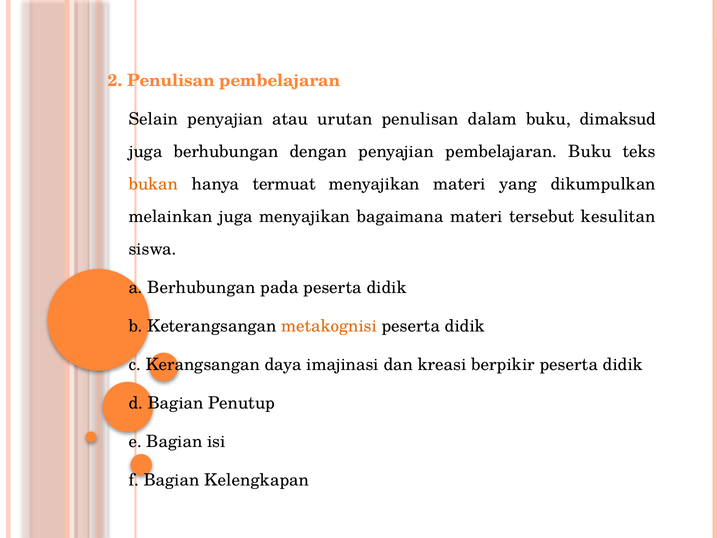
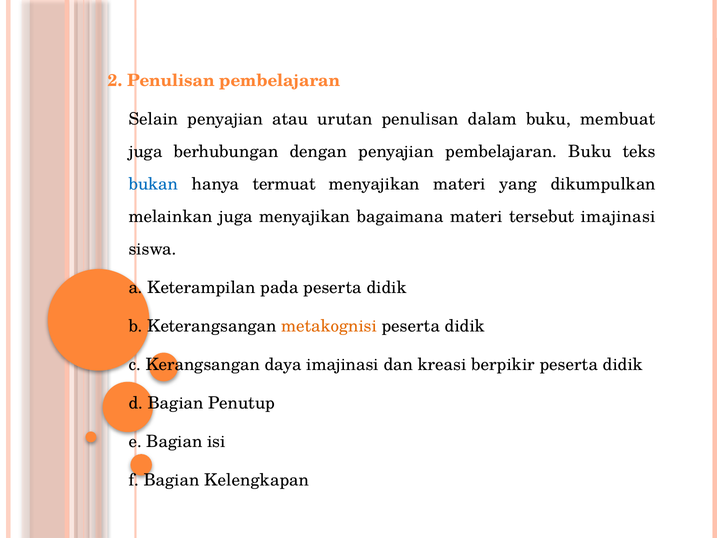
dimaksud: dimaksud -> membuat
bukan colour: orange -> blue
tersebut kesulitan: kesulitan -> imajinasi
a Berhubungan: Berhubungan -> Keterampilan
